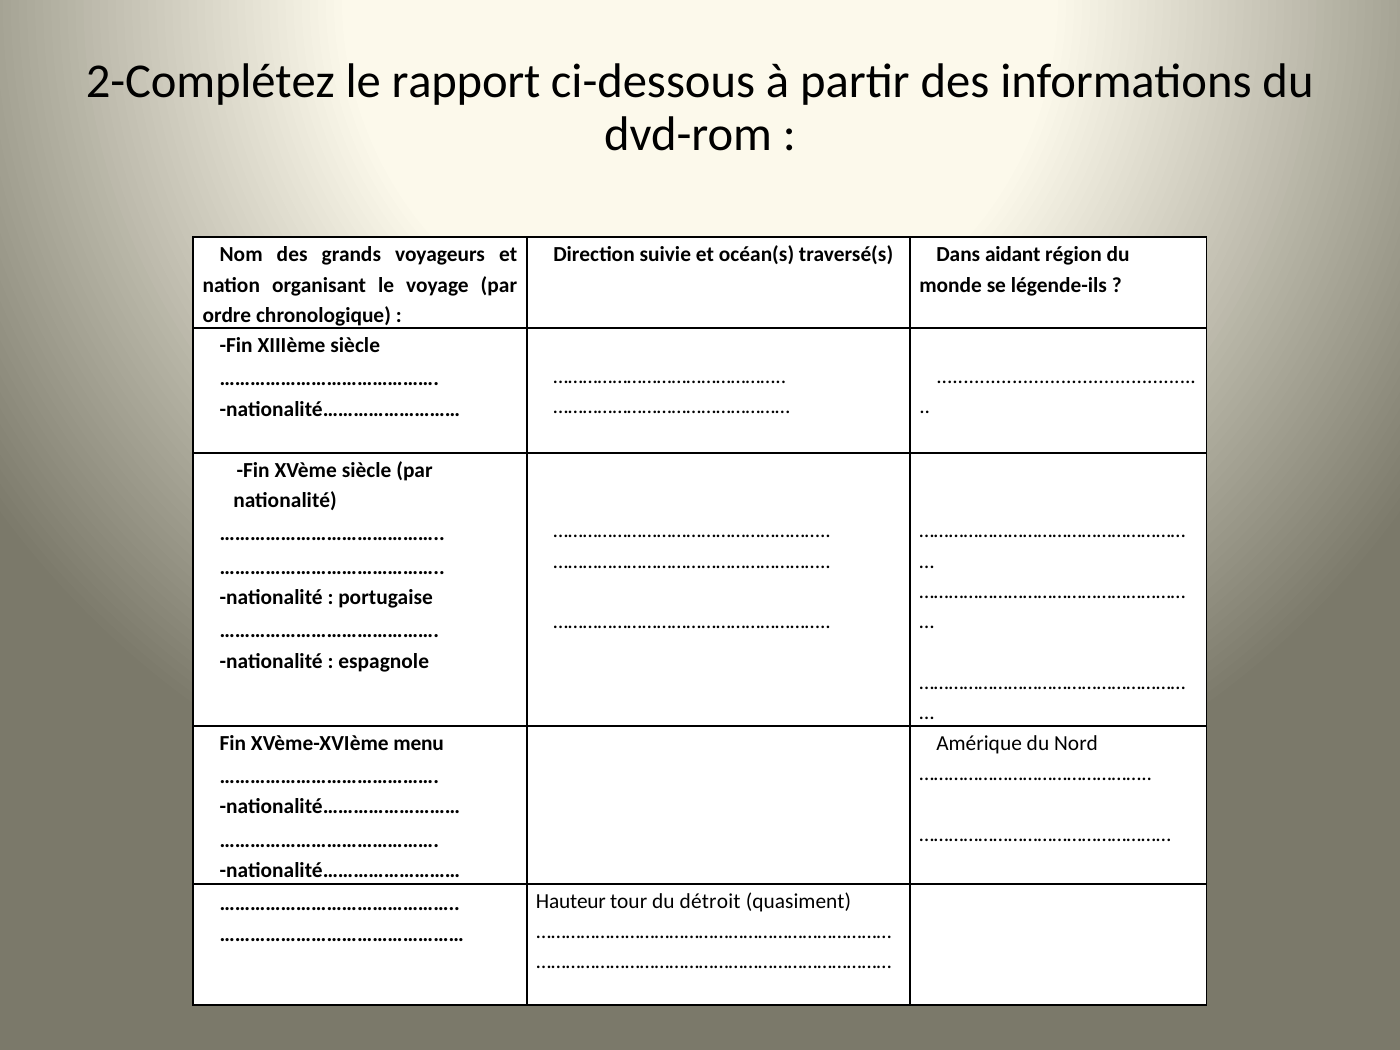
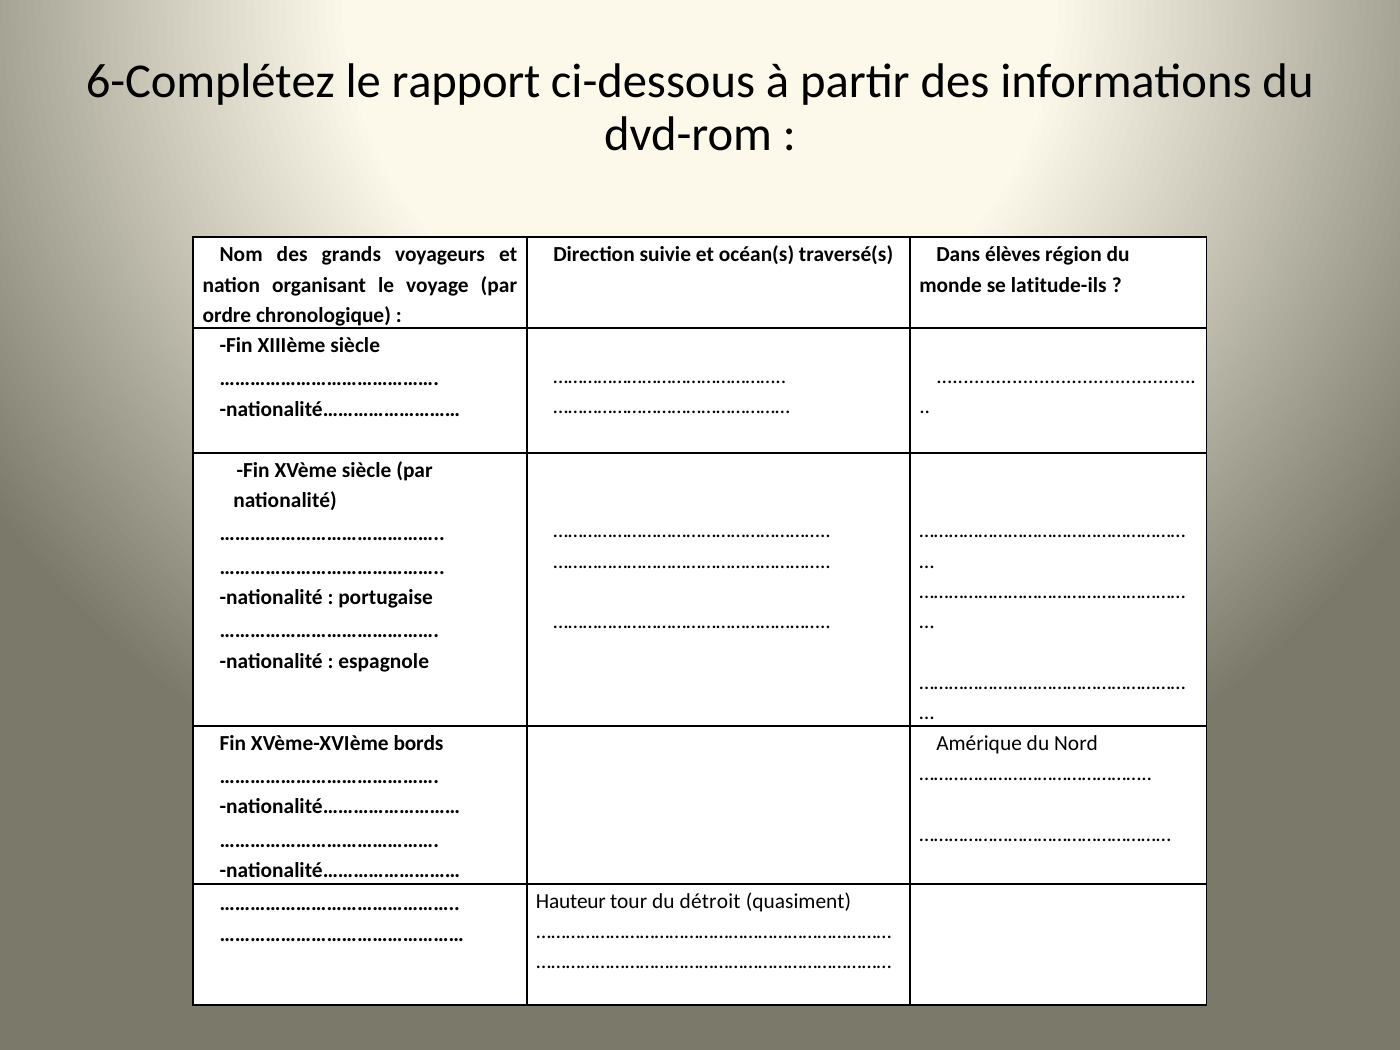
2-Complétez: 2-Complétez -> 6-Complétez
aidant: aidant -> élèves
légende-ils: légende-ils -> latitude-ils
menu: menu -> bords
